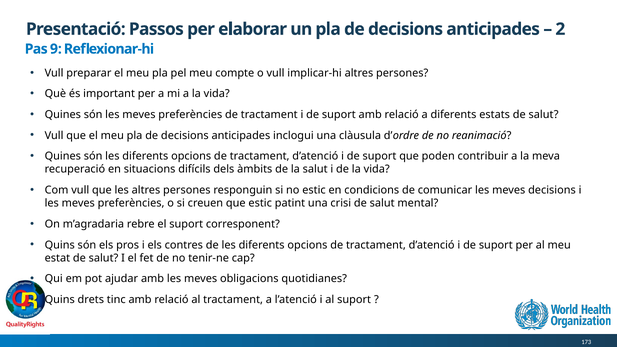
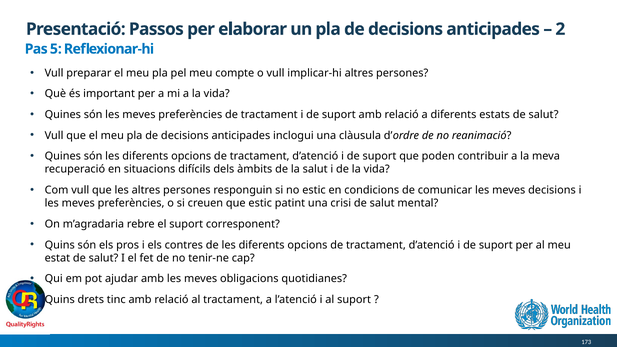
9: 9 -> 5
